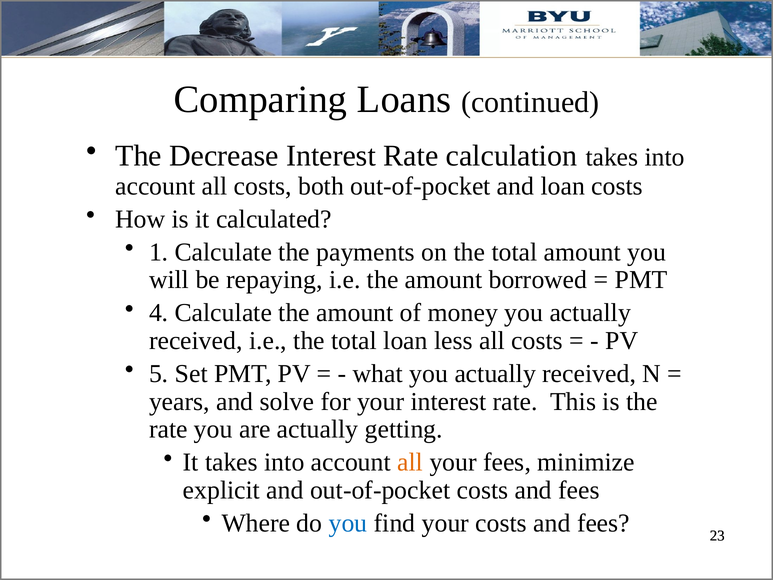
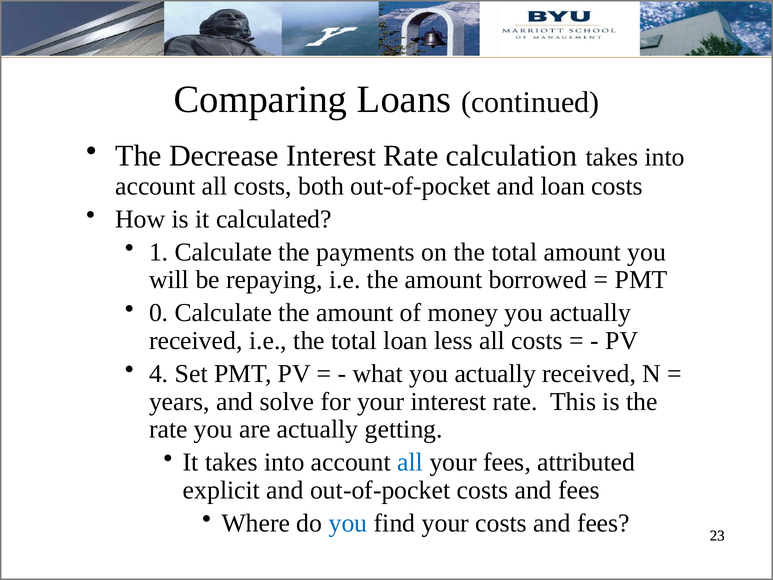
4: 4 -> 0
5: 5 -> 4
all at (410, 462) colour: orange -> blue
minimize: minimize -> attributed
